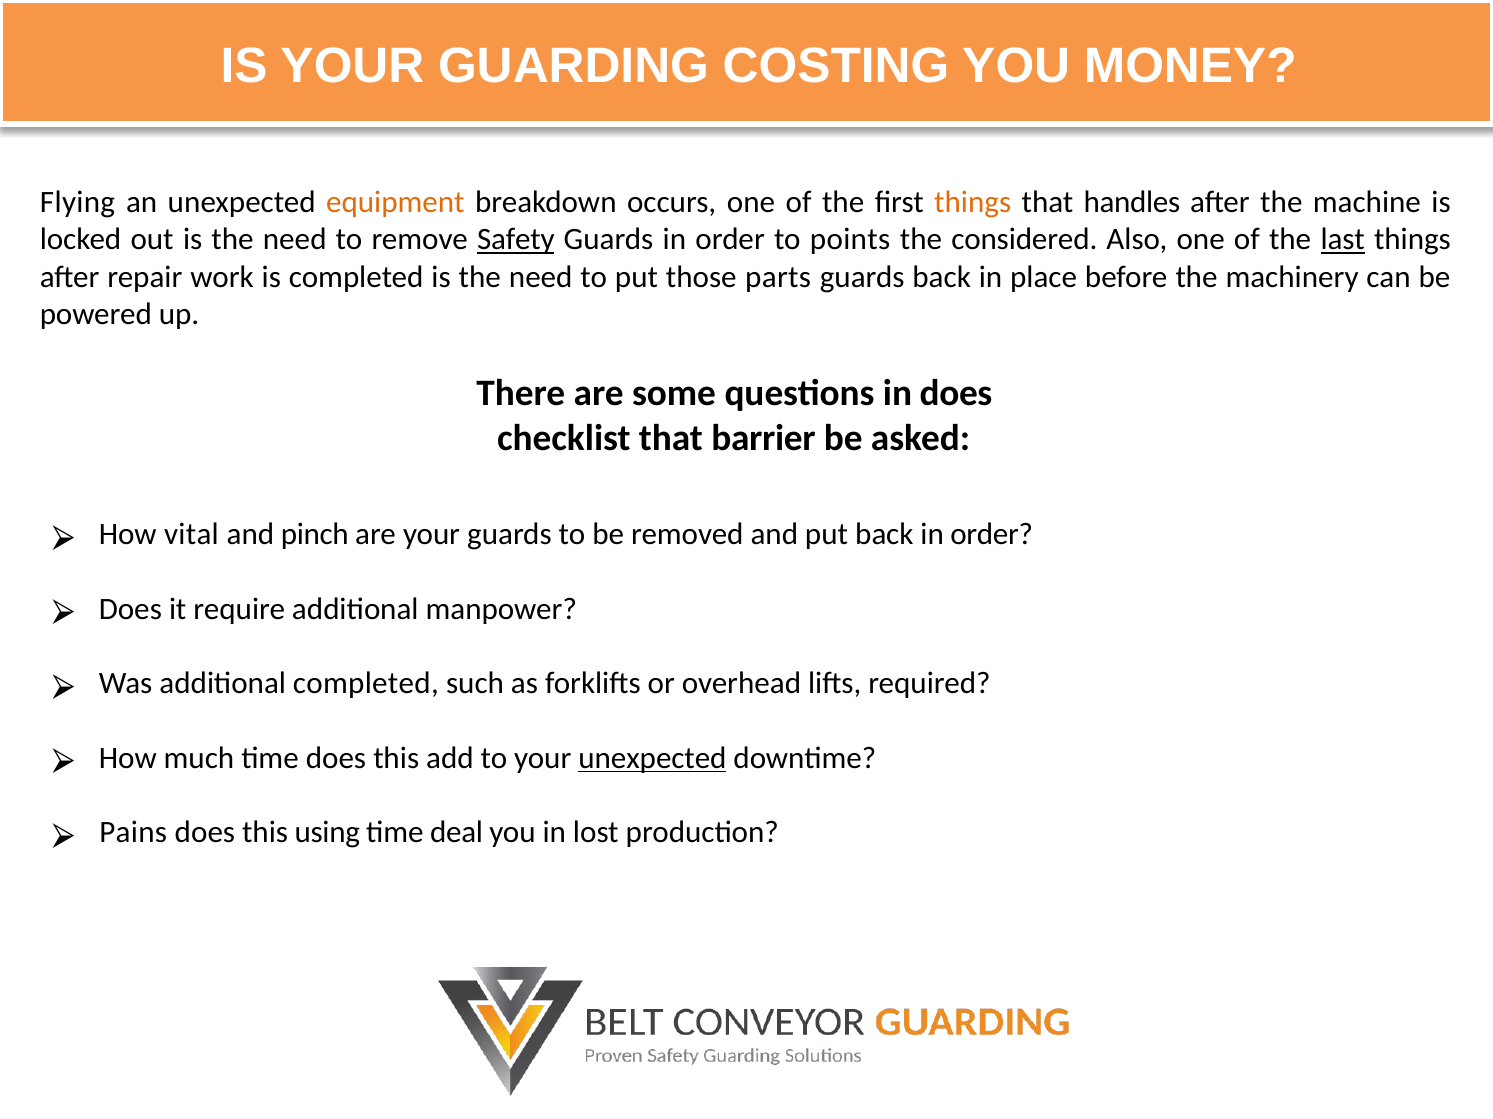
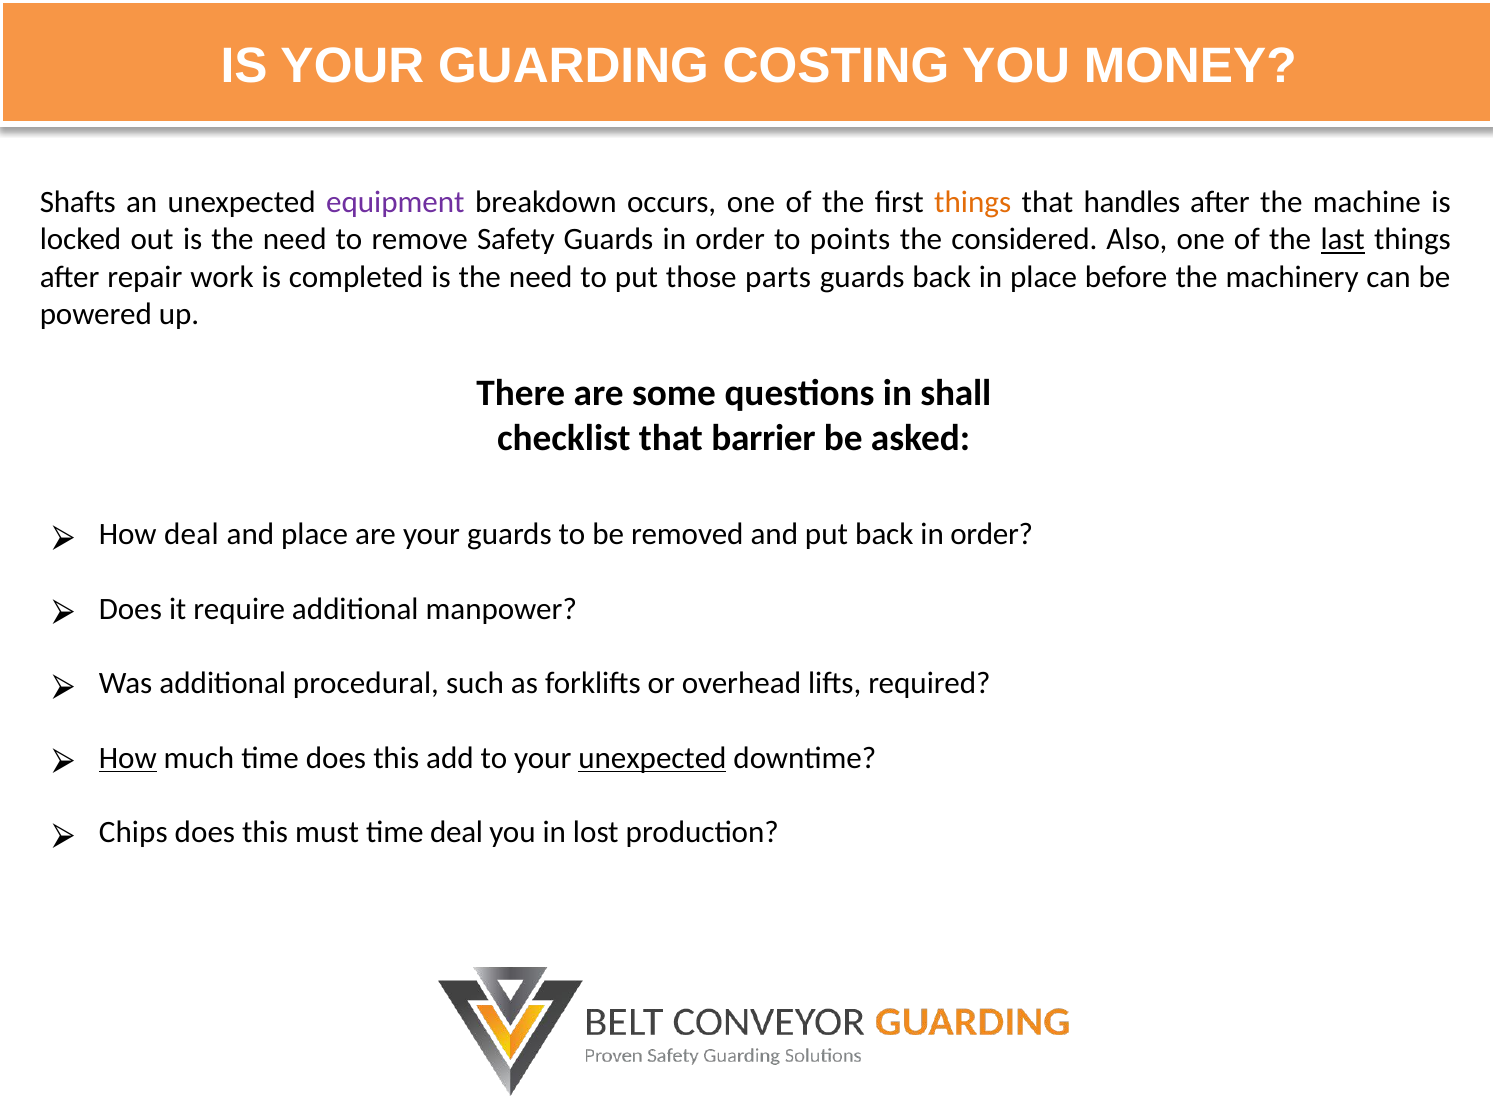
Flying: Flying -> Shafts
equipment colour: orange -> purple
Safety underline: present -> none
in does: does -> shall
How vital: vital -> deal
and pinch: pinch -> place
additional completed: completed -> procedural
How at (128, 759) underline: none -> present
Pains: Pains -> Chips
using: using -> must
